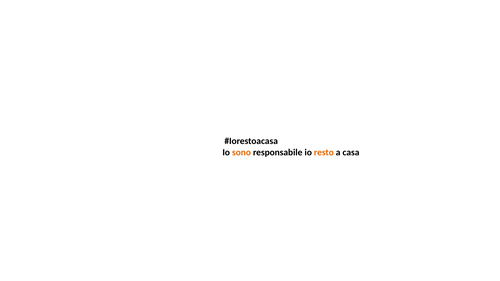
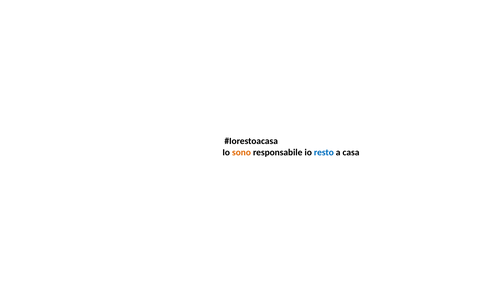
resto colour: orange -> blue
